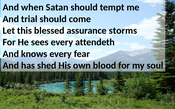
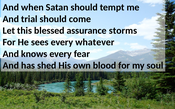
attendeth: attendeth -> whatever
